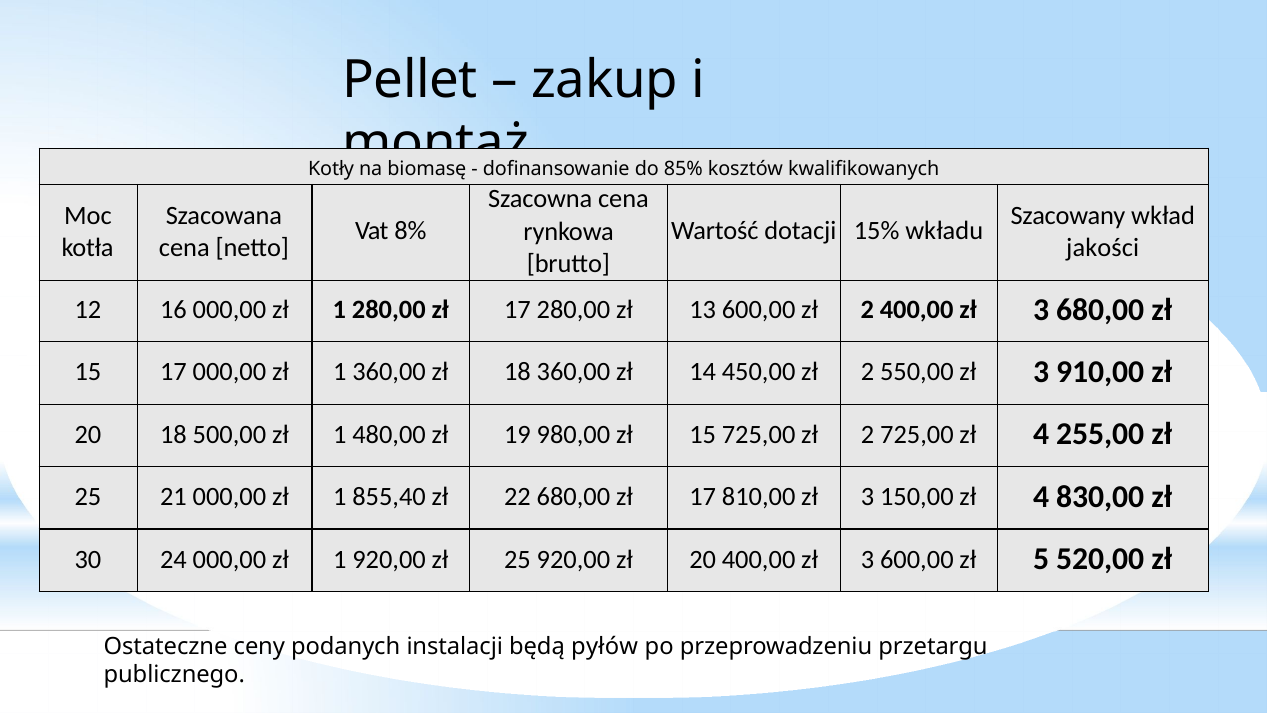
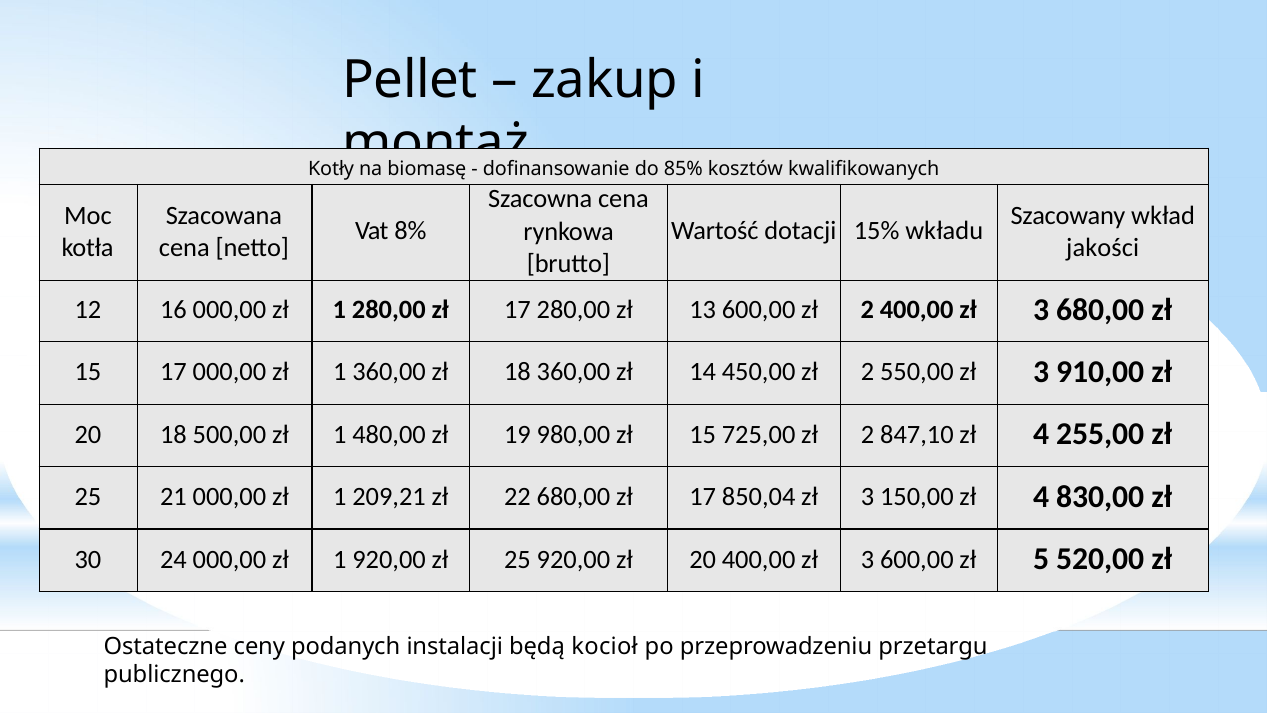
2 725,00: 725,00 -> 847,10
855,40: 855,40 -> 209,21
810,00: 810,00 -> 850,04
pyłów: pyłów -> kocioł
